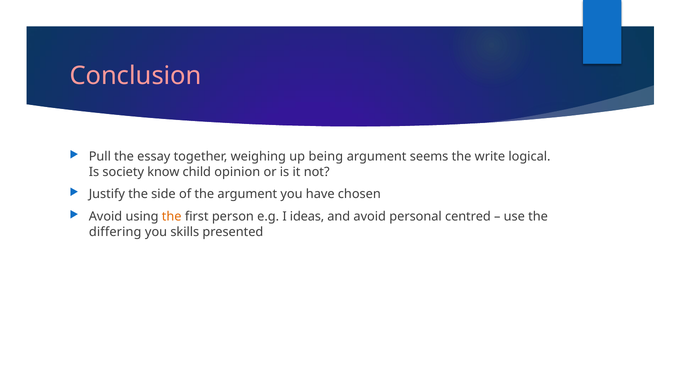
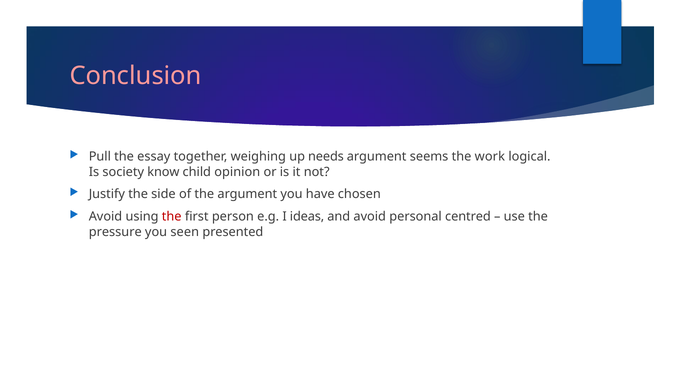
being: being -> needs
write: write -> work
the at (172, 217) colour: orange -> red
differing: differing -> pressure
skills: skills -> seen
